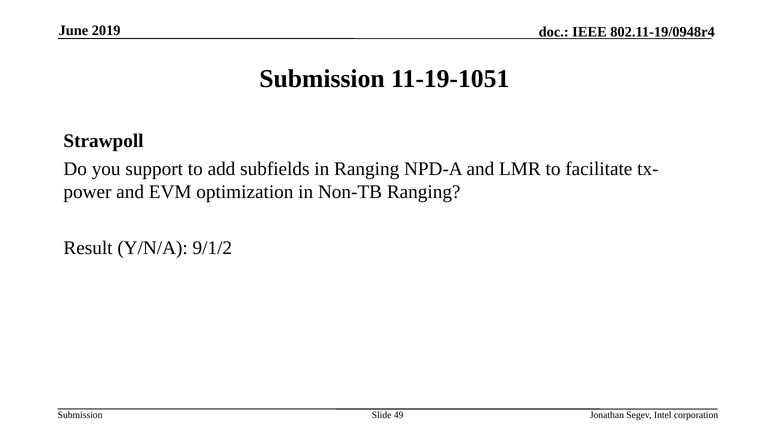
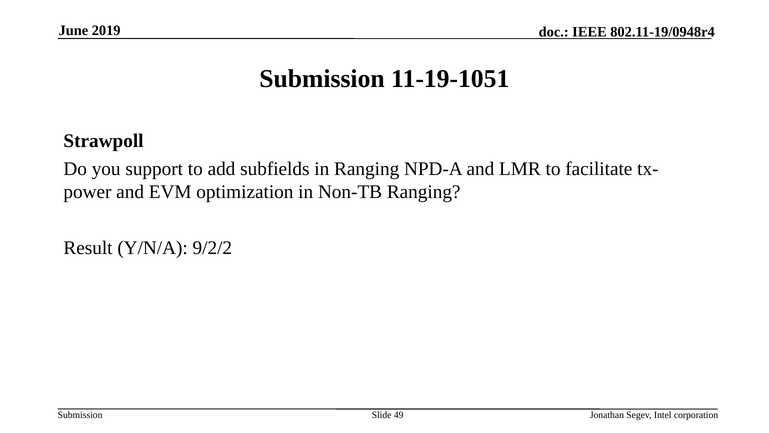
9/1/2: 9/1/2 -> 9/2/2
